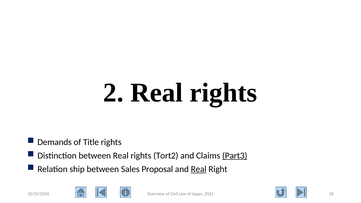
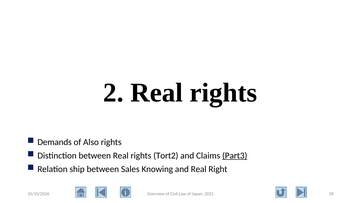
Title: Title -> Also
Proposal: Proposal -> Knowing
Real at (199, 169) underline: present -> none
